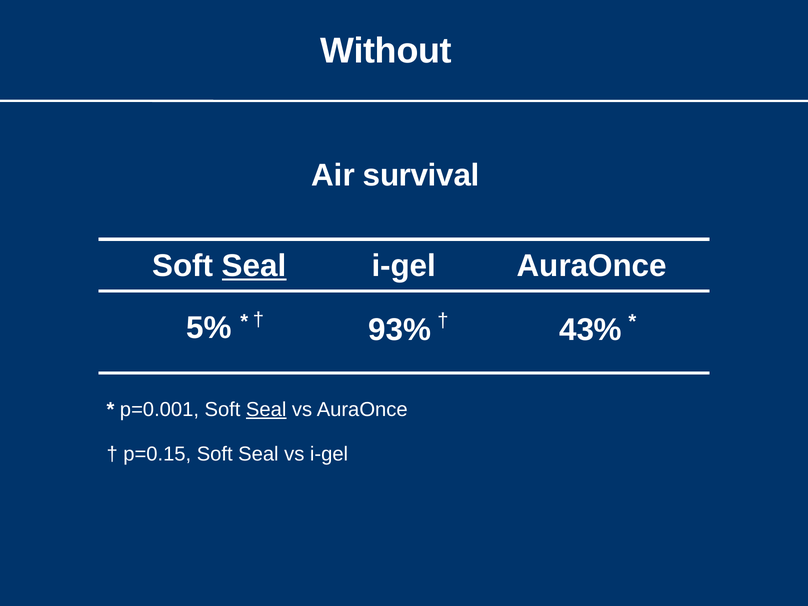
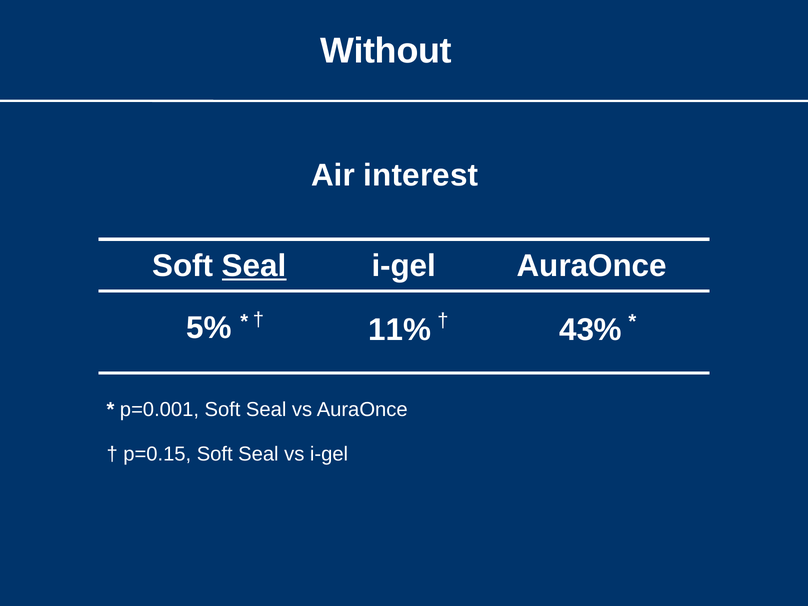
survival: survival -> interest
93%: 93% -> 11%
Seal at (266, 410) underline: present -> none
